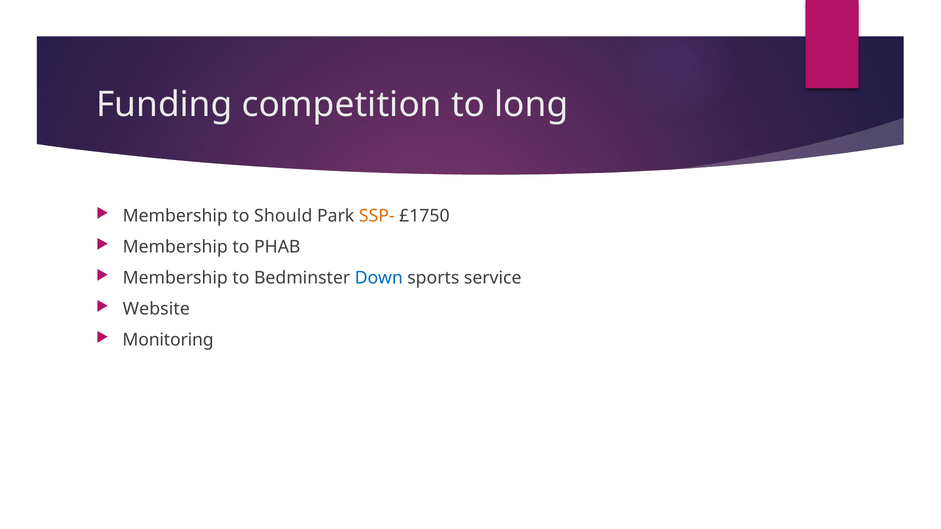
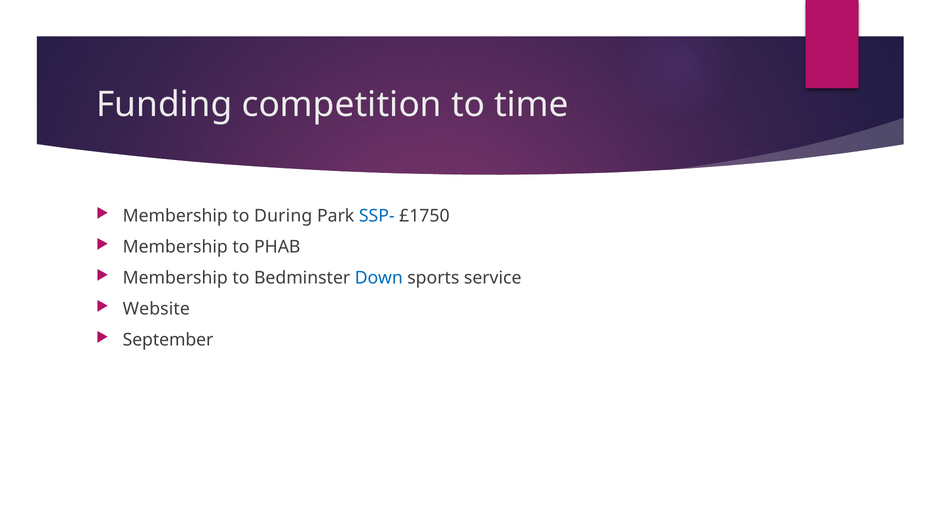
long: long -> time
Should: Should -> During
SSP- colour: orange -> blue
Monitoring: Monitoring -> September
